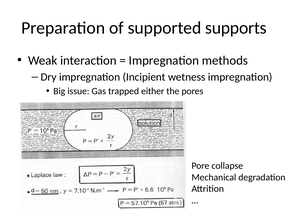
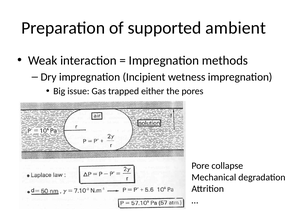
supports: supports -> ambient
